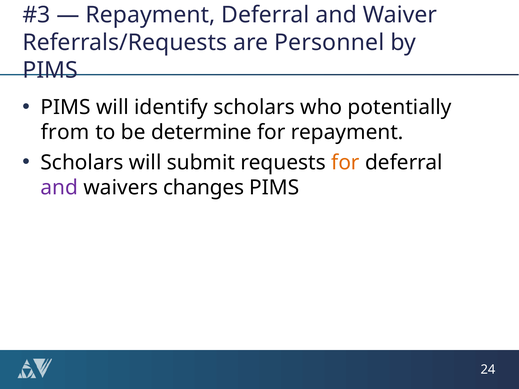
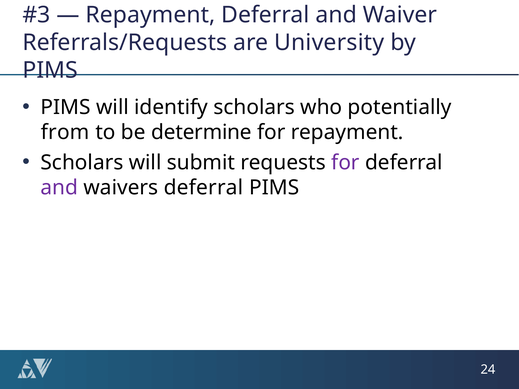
Personnel: Personnel -> University
for at (345, 163) colour: orange -> purple
waivers changes: changes -> deferral
